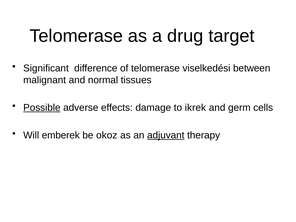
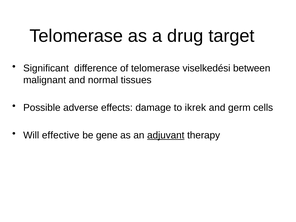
Possible underline: present -> none
emberek: emberek -> effective
okoz: okoz -> gene
